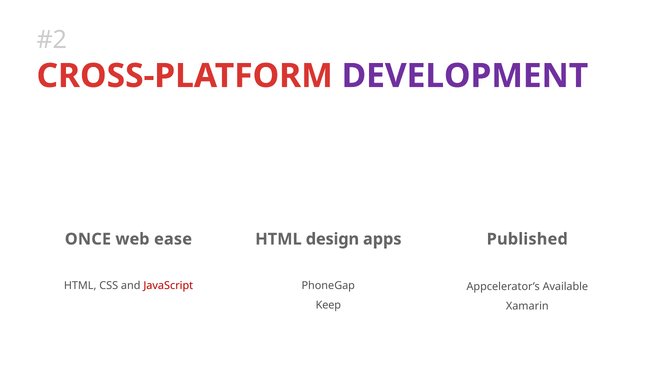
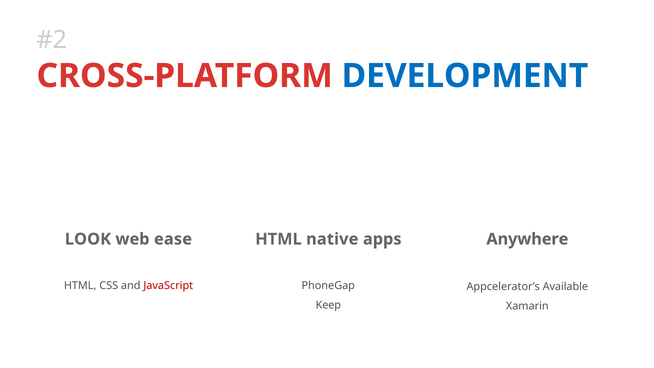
DEVELOPMENT colour: purple -> blue
ONCE: ONCE -> LOOK
design: design -> native
Published: Published -> Anywhere
